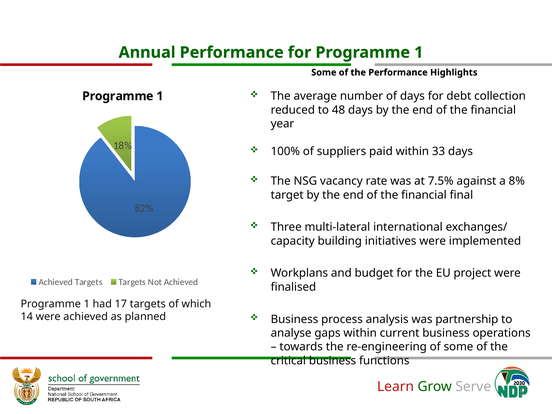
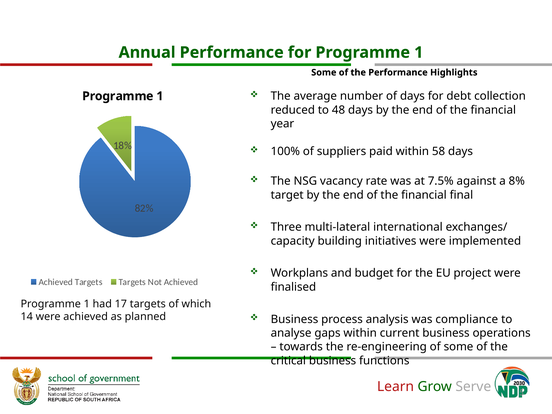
33: 33 -> 58
partnership: partnership -> compliance
